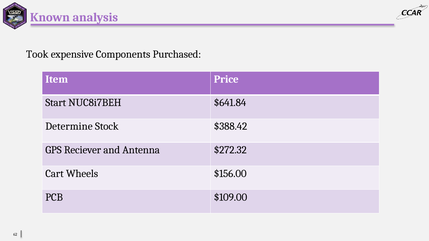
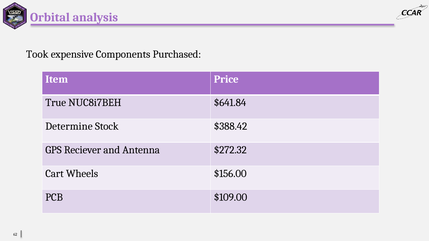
Known: Known -> Orbital
Start: Start -> True
